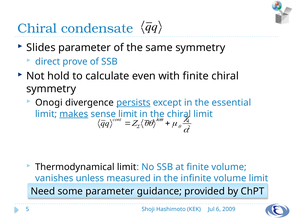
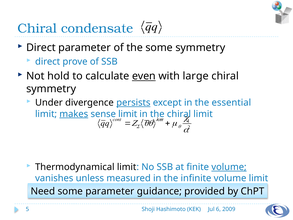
Slides at (41, 48): Slides -> Direct
the same: same -> some
even underline: none -> present
with finite: finite -> large
Onogi: Onogi -> Under
volume at (229, 167) underline: none -> present
